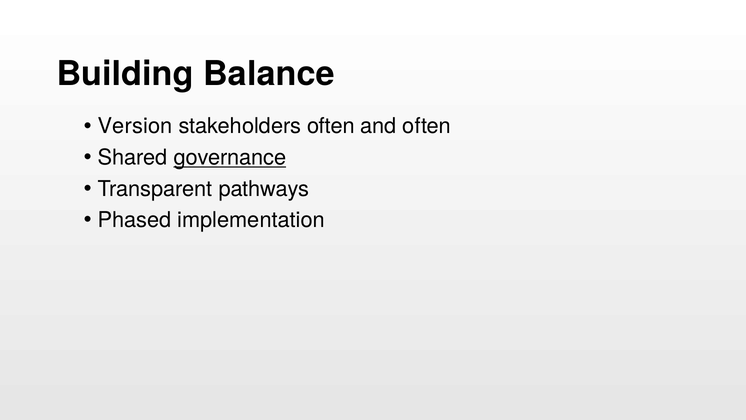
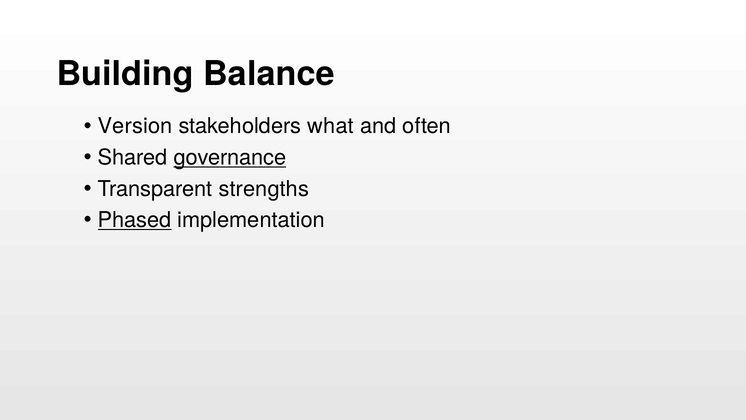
stakeholders often: often -> what
pathways: pathways -> strengths
Phased underline: none -> present
